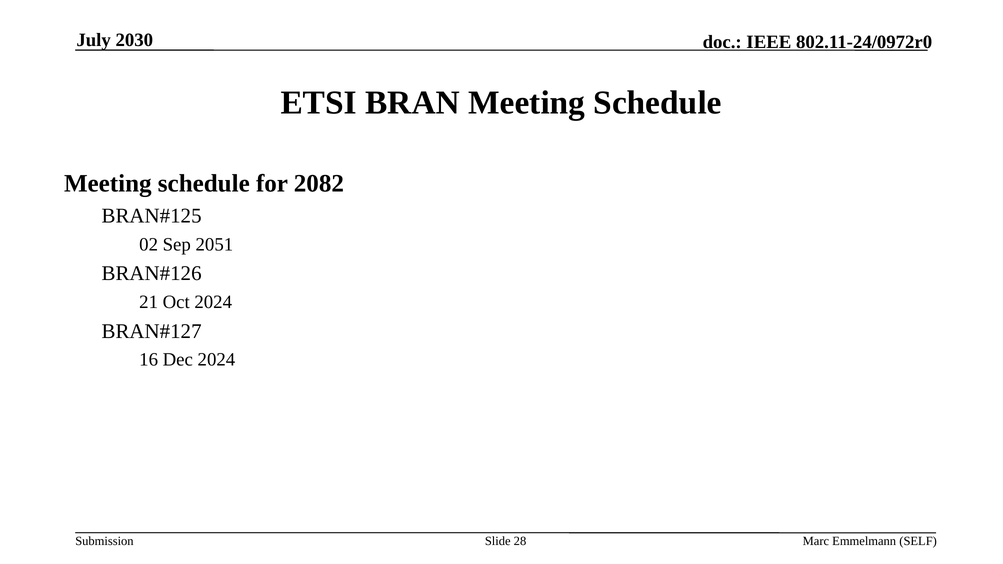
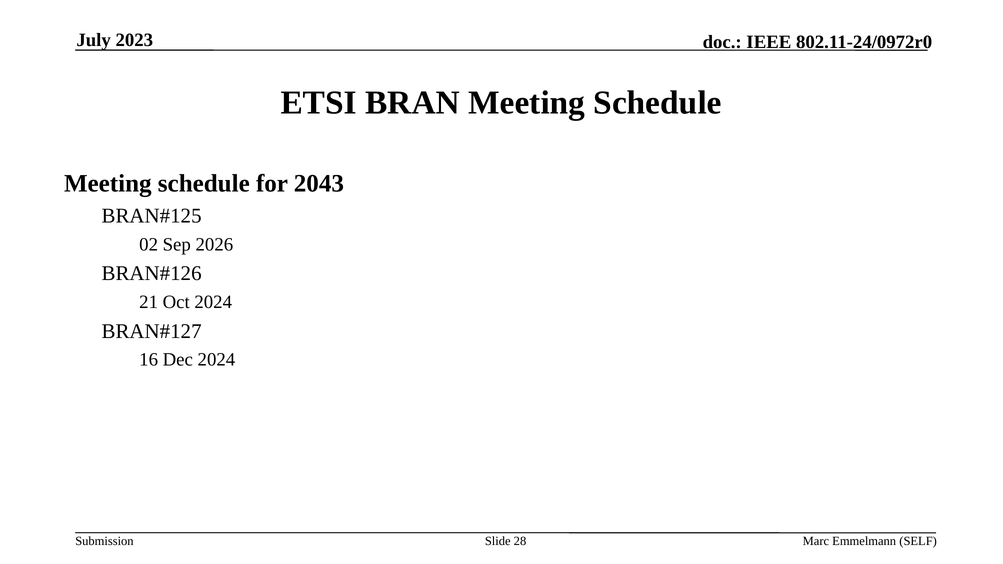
2030: 2030 -> 2023
2082: 2082 -> 2043
2051: 2051 -> 2026
